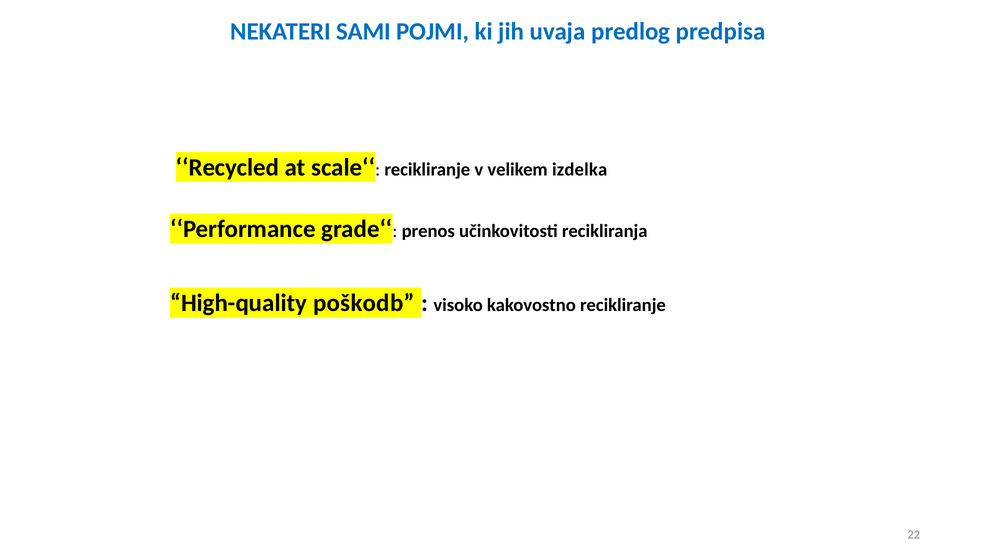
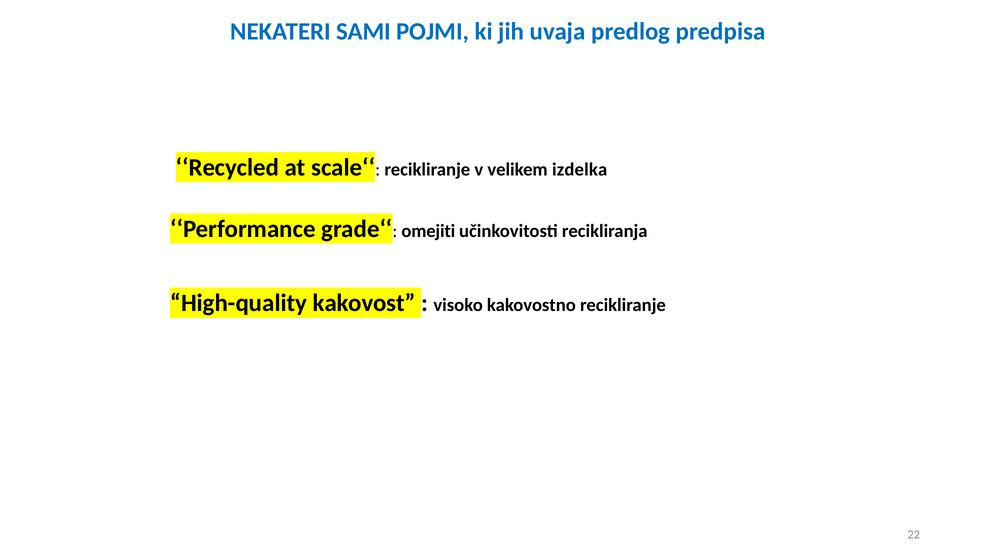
prenos: prenos -> omejiti
poškodb: poškodb -> kakovost
